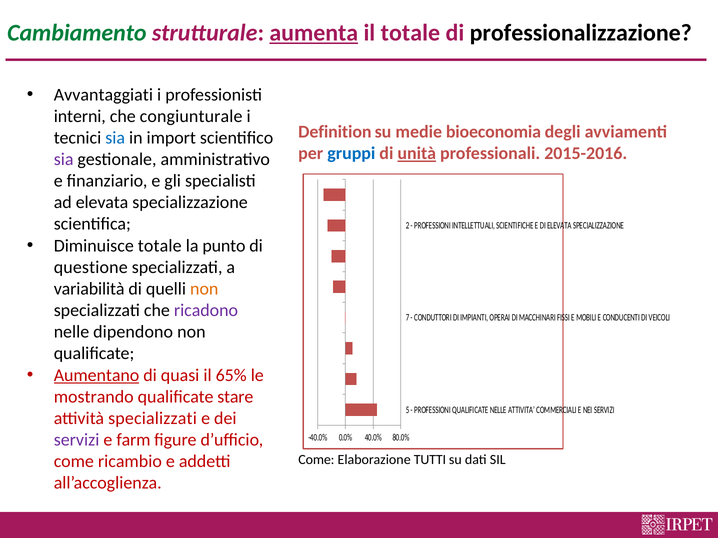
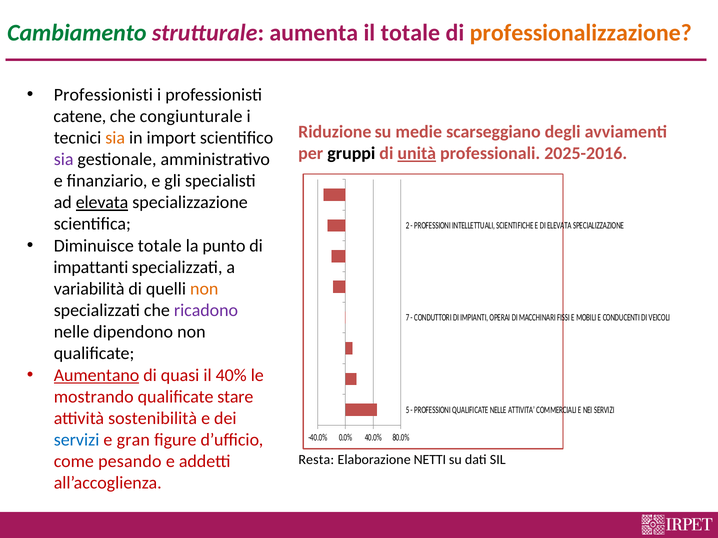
aumenta underline: present -> none
professionalizzazione colour: black -> orange
Avvantaggiati at (103, 95): Avvantaggiati -> Professionisti
interni: interni -> catene
Definition: Definition -> Riduzione
bioeconomia: bioeconomia -> scarseggiano
sia at (115, 138) colour: blue -> orange
gruppi colour: blue -> black
2015-2016: 2015-2016 -> 2025-2016
elevata at (102, 203) underline: none -> present
questione: questione -> impattanti
65%: 65% -> 40%
attività specializzati: specializzati -> sostenibilità
servizi at (77, 440) colour: purple -> blue
farm: farm -> gran
ricambio: ricambio -> pesando
Come at (316, 460): Come -> Resta
TUTTI: TUTTI -> NETTI
